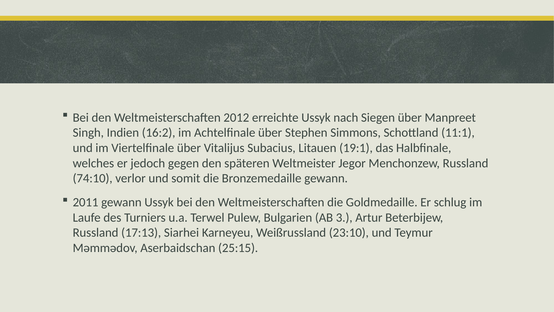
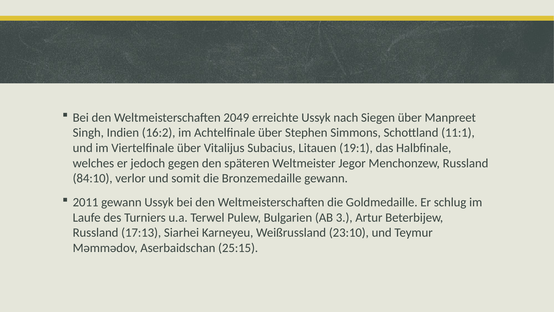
2012: 2012 -> 2049
74:10: 74:10 -> 84:10
